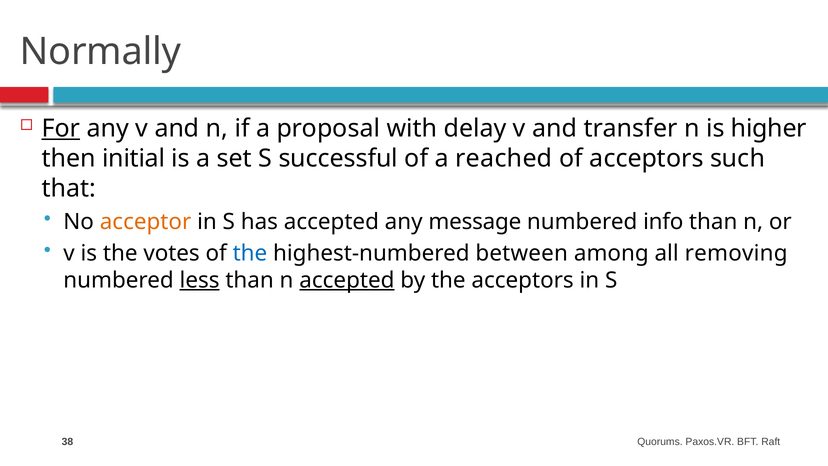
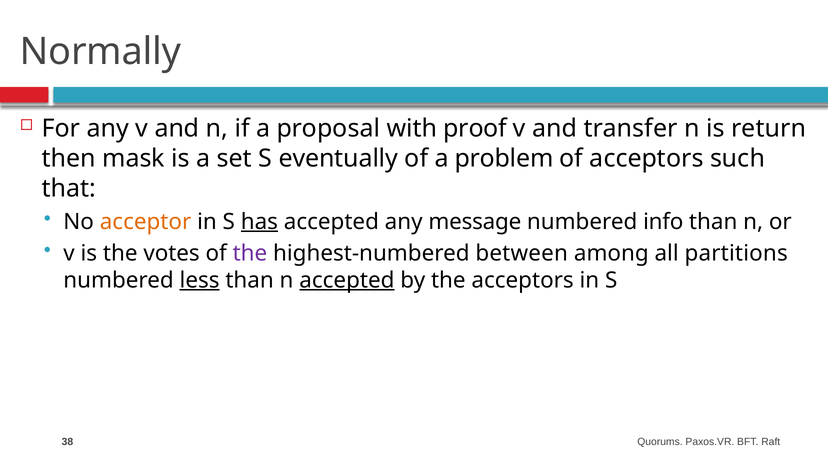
For underline: present -> none
delay: delay -> proof
higher: higher -> return
initial: initial -> mask
successful: successful -> eventually
reached: reached -> problem
has underline: none -> present
the at (250, 253) colour: blue -> purple
removing: removing -> partitions
